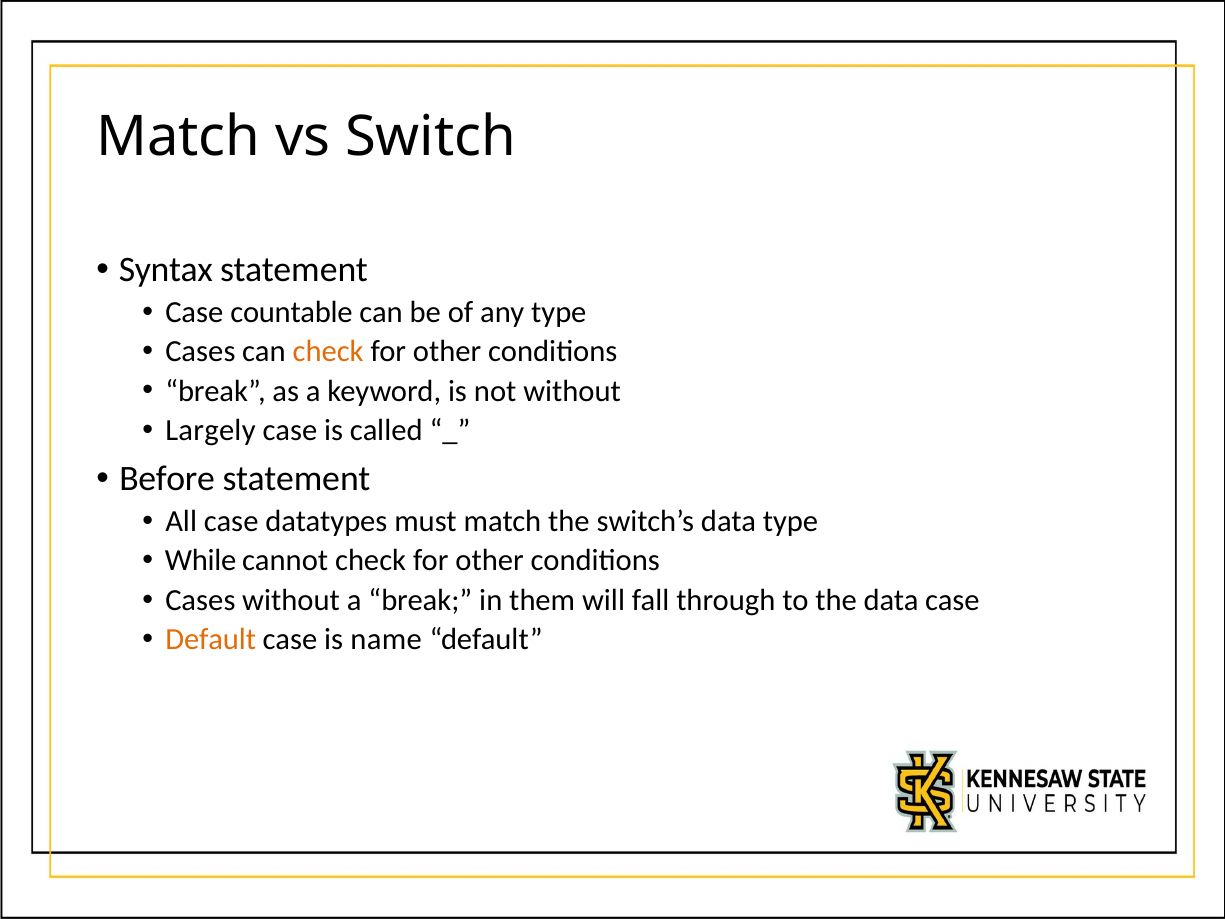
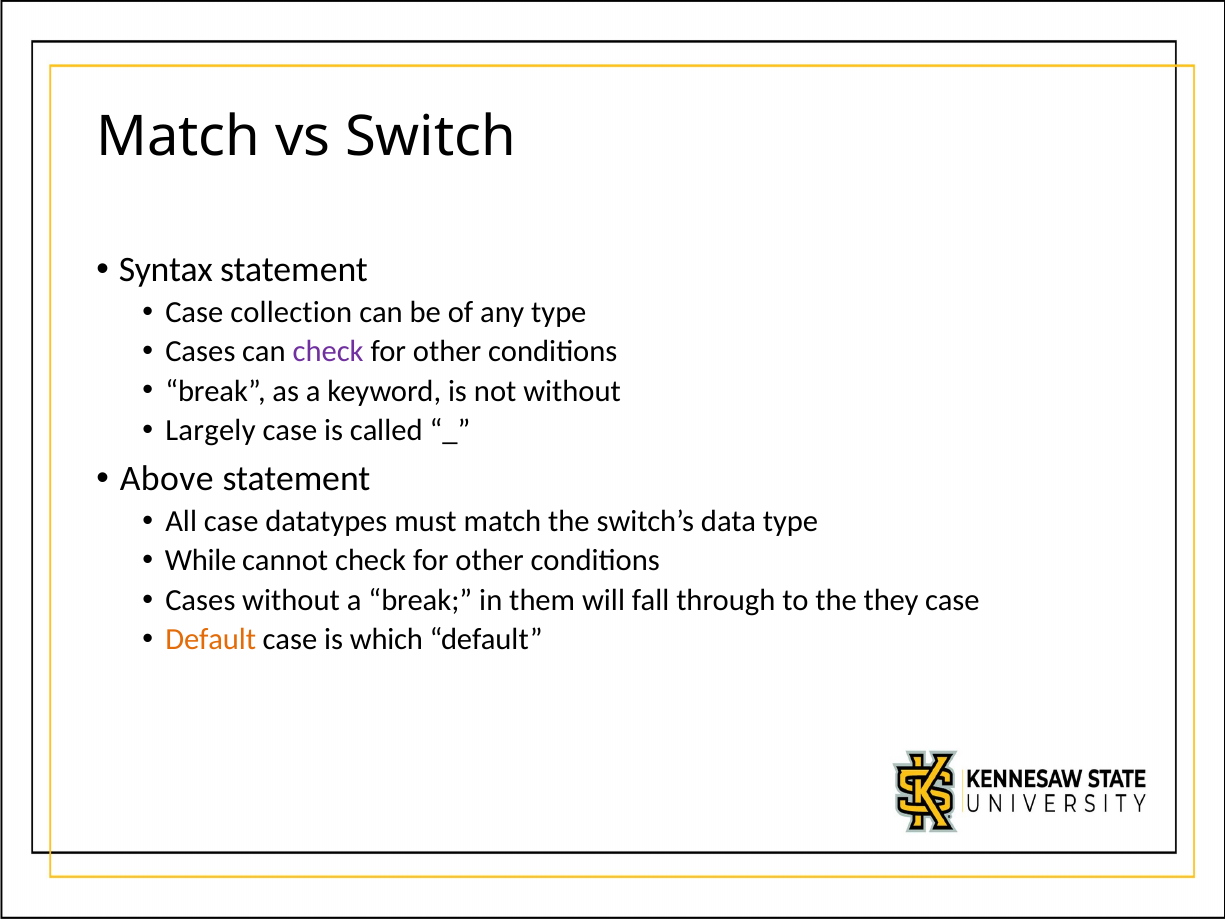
countable: countable -> collection
check at (328, 351) colour: orange -> purple
Before: Before -> Above
the data: data -> they
name: name -> which
